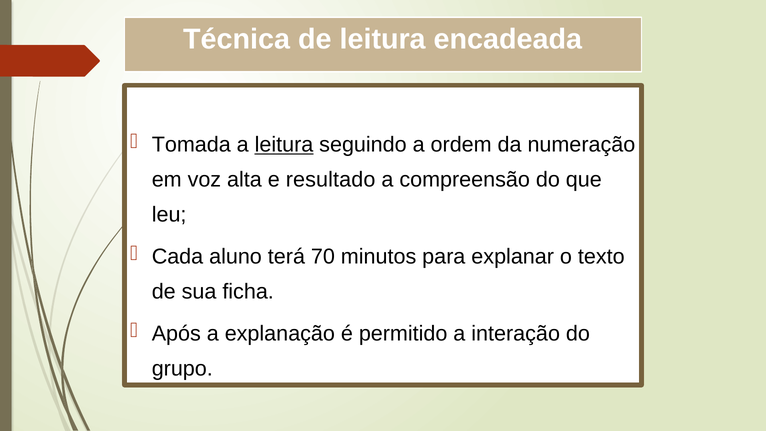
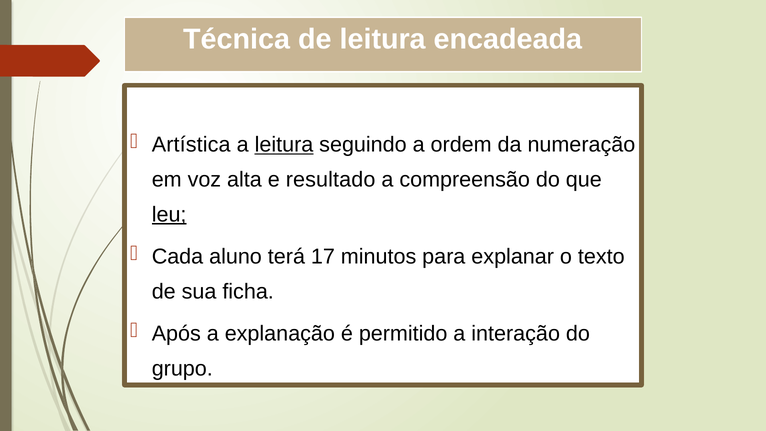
Tomada: Tomada -> Artística
leu underline: none -> present
70: 70 -> 17
